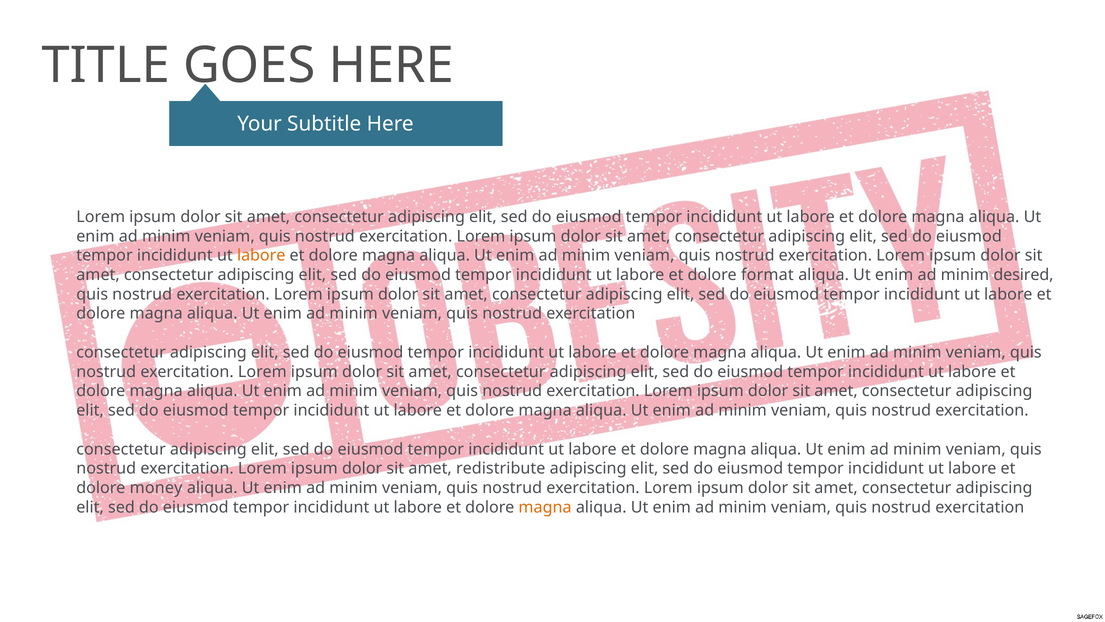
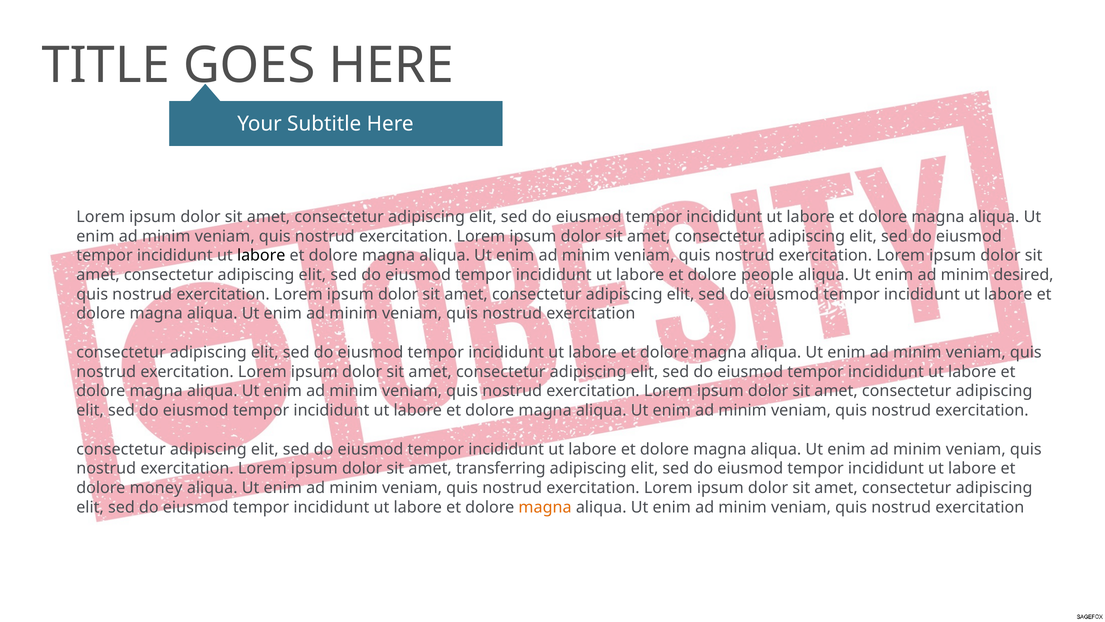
labore at (261, 255) colour: orange -> black
format: format -> people
redistribute: redistribute -> transferring
